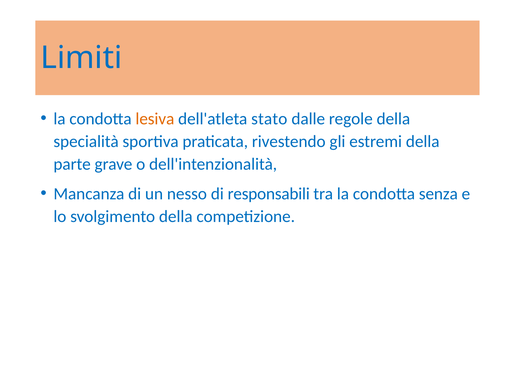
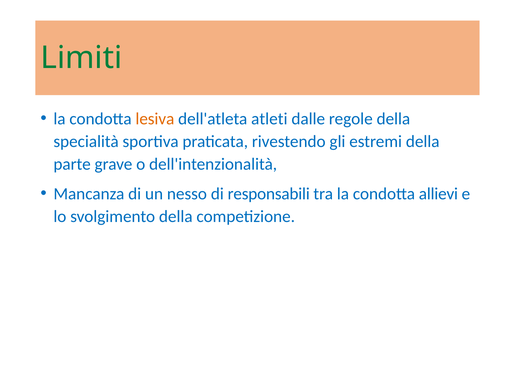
Limiti colour: blue -> green
stato: stato -> atleti
senza: senza -> allievi
